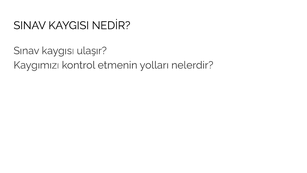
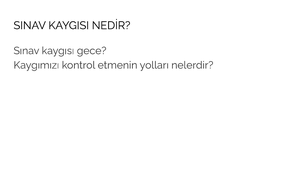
ulaşır: ulaşır -> gece
